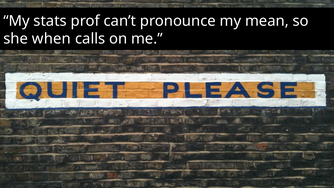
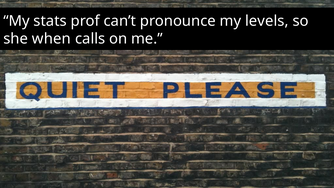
mean: mean -> levels
